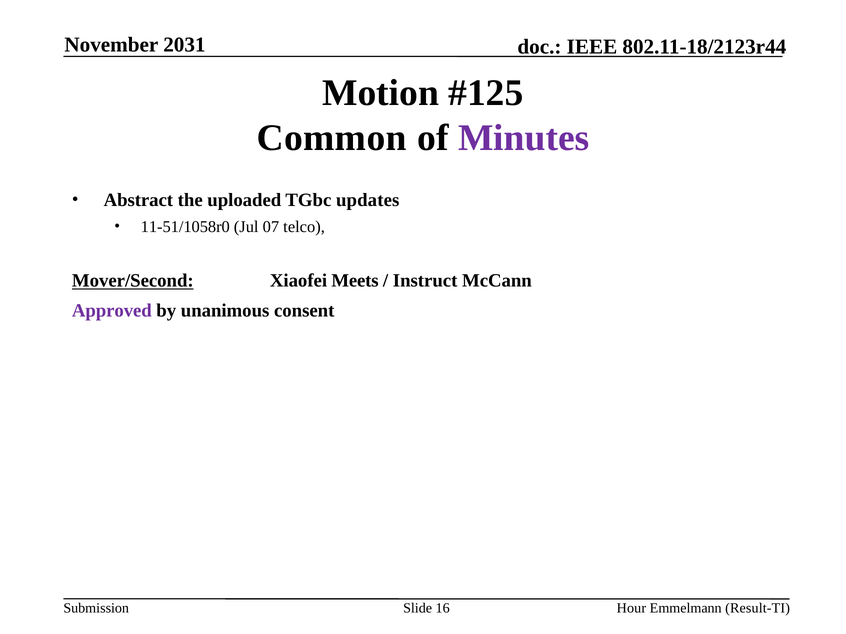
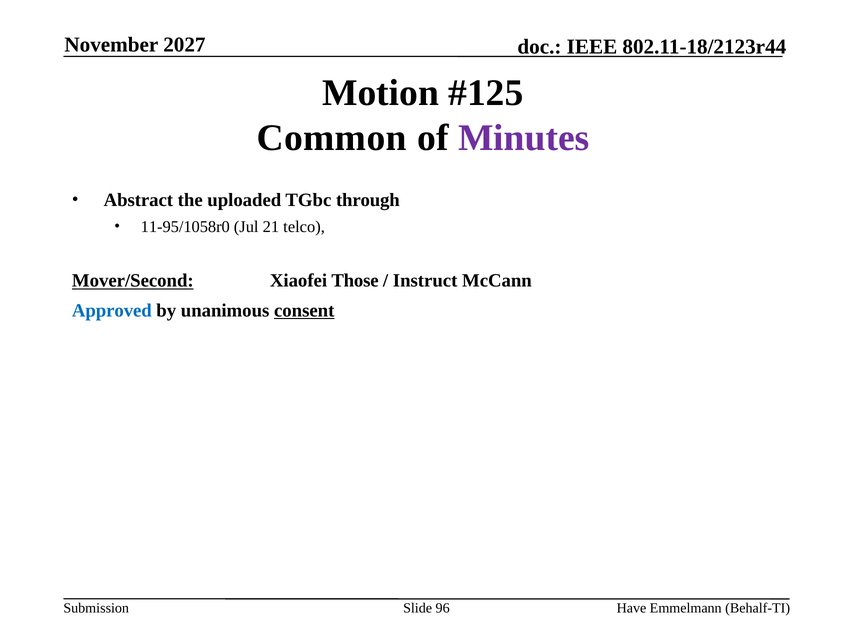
2031: 2031 -> 2027
updates: updates -> through
11-51/1058r0: 11-51/1058r0 -> 11-95/1058r0
07: 07 -> 21
Meets: Meets -> Those
Approved colour: purple -> blue
consent underline: none -> present
16: 16 -> 96
Hour: Hour -> Have
Result-TI: Result-TI -> Behalf-TI
